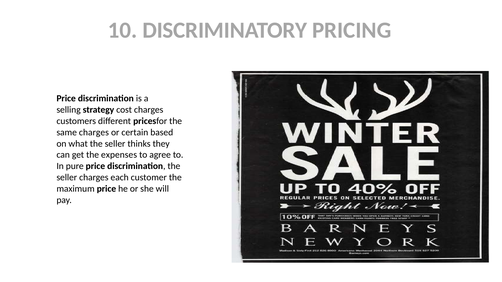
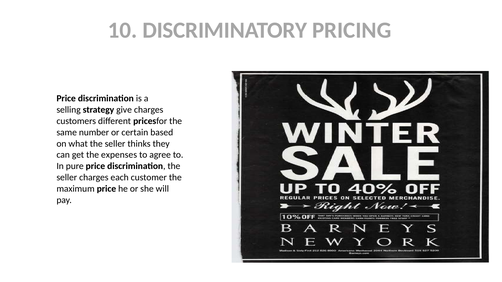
cost: cost -> give
same charges: charges -> number
